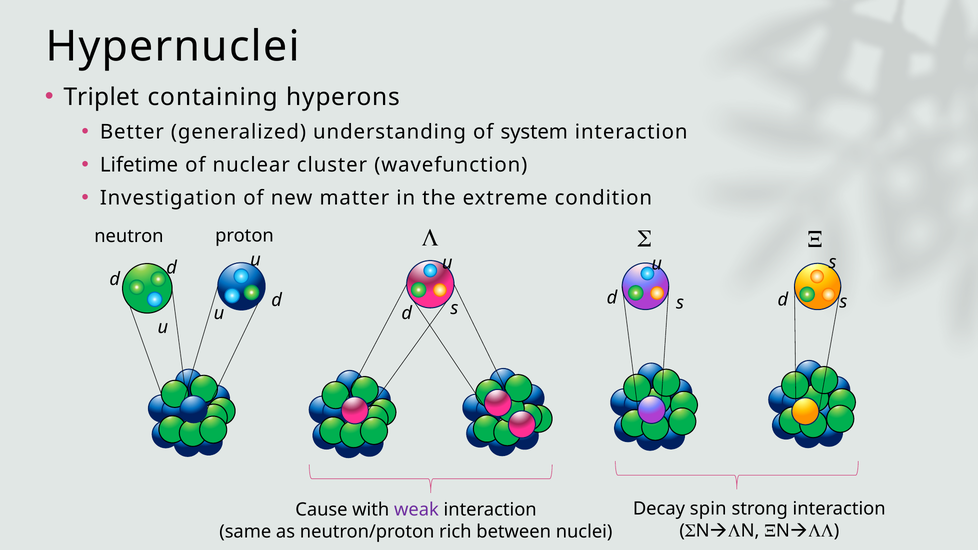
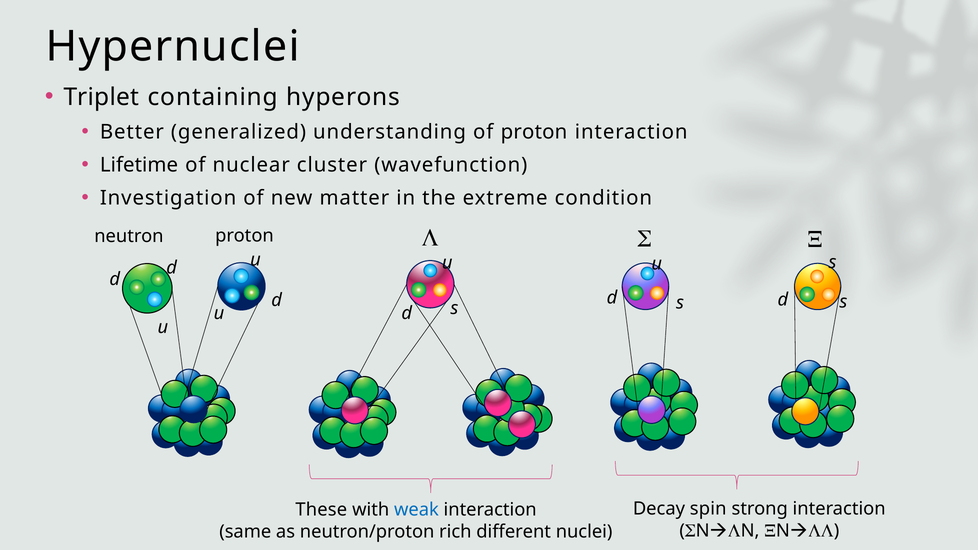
of system: system -> proton
Cause: Cause -> These
weak colour: purple -> blue
between: between -> different
